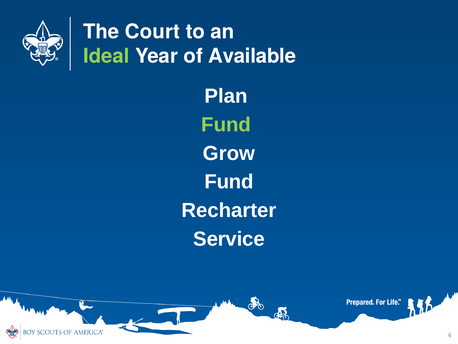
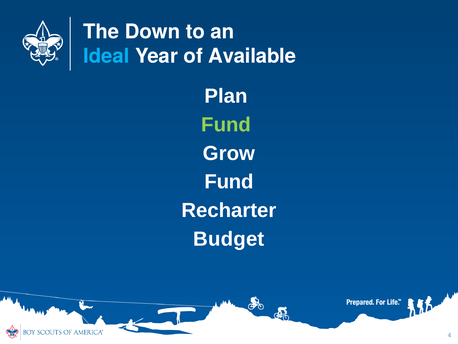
Court: Court -> Down
Ideal colour: light green -> light blue
Service: Service -> Budget
